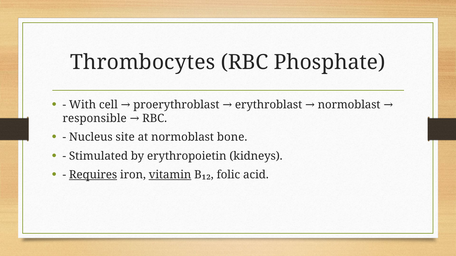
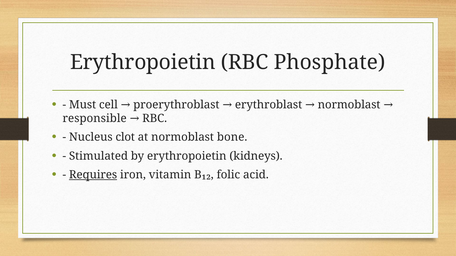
Thrombocytes at (143, 63): Thrombocytes -> Erythropoietin
With: With -> Must
site: site -> clot
vitamin underline: present -> none
